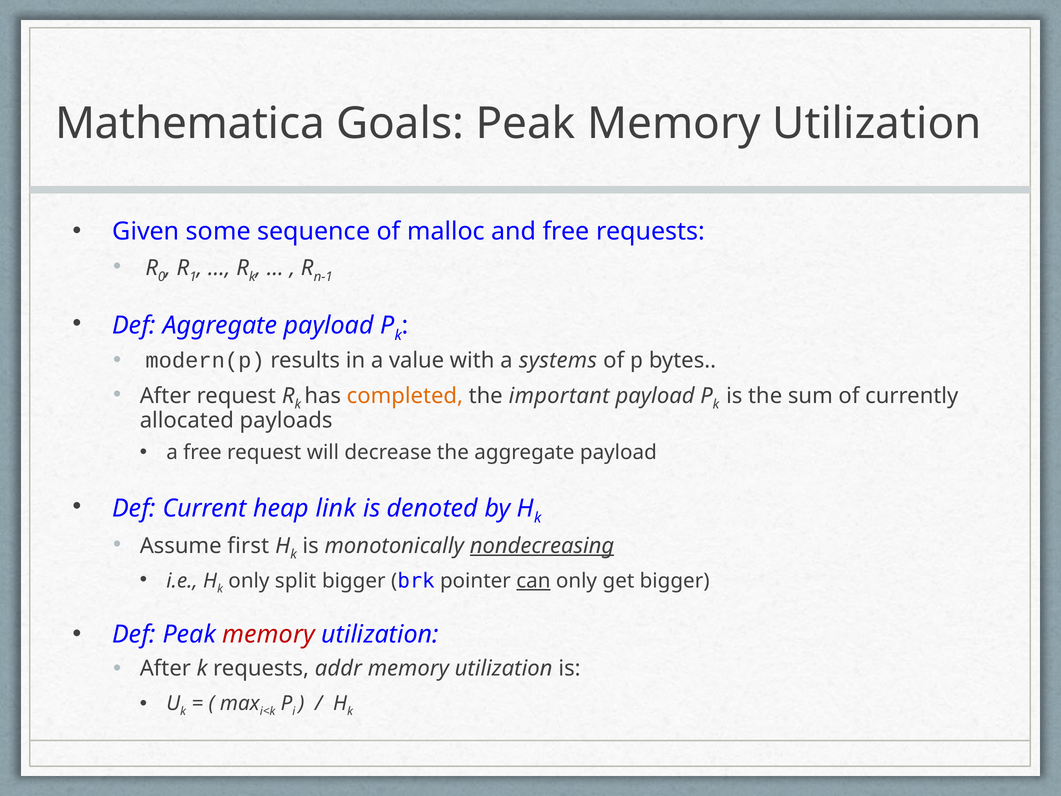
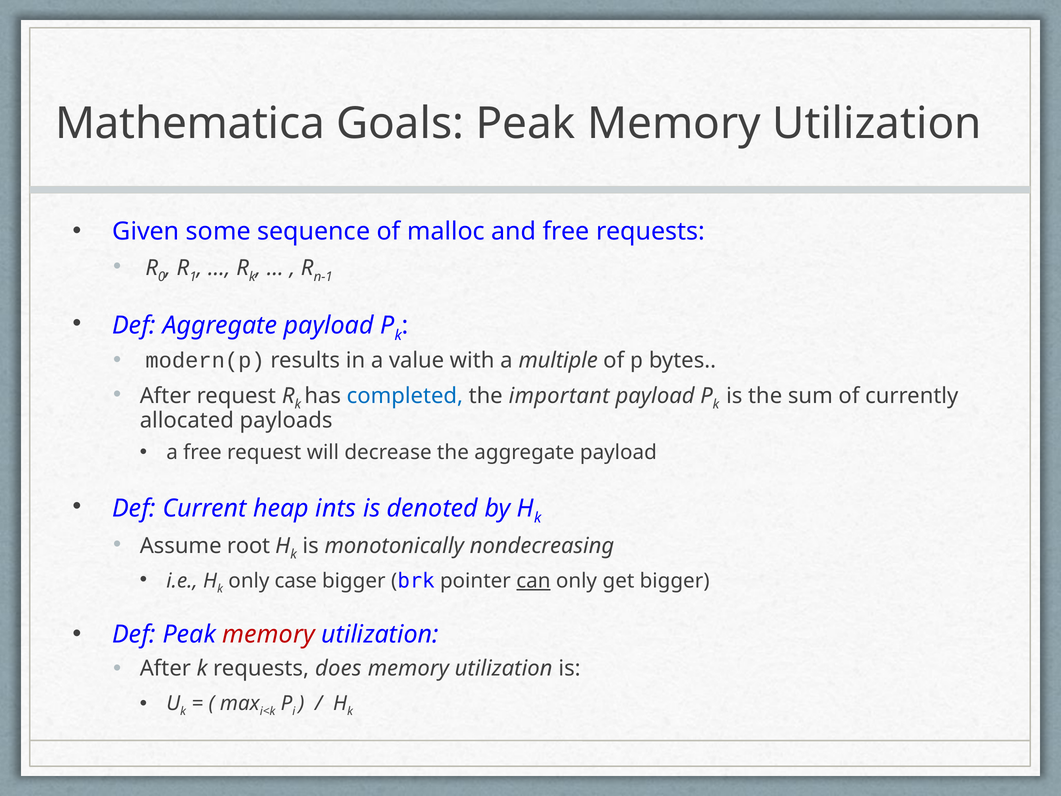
systems: systems -> multiple
completed colour: orange -> blue
link: link -> ints
first: first -> root
nondecreasing underline: present -> none
split: split -> case
addr: addr -> does
